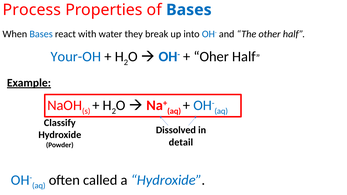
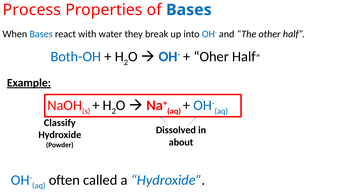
Your-OH: Your-OH -> Both-OH
detail: detail -> about
